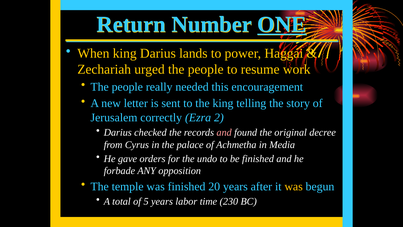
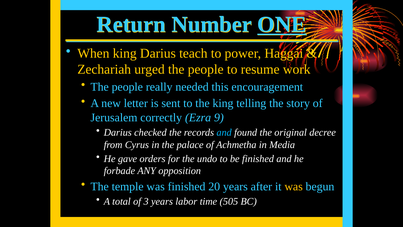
lands: lands -> teach
2: 2 -> 9
and at (224, 132) colour: pink -> light blue
5: 5 -> 3
230: 230 -> 505
